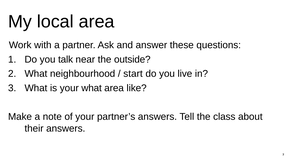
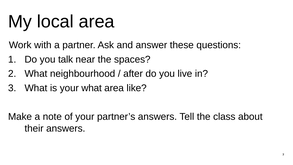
outside: outside -> spaces
start: start -> after
